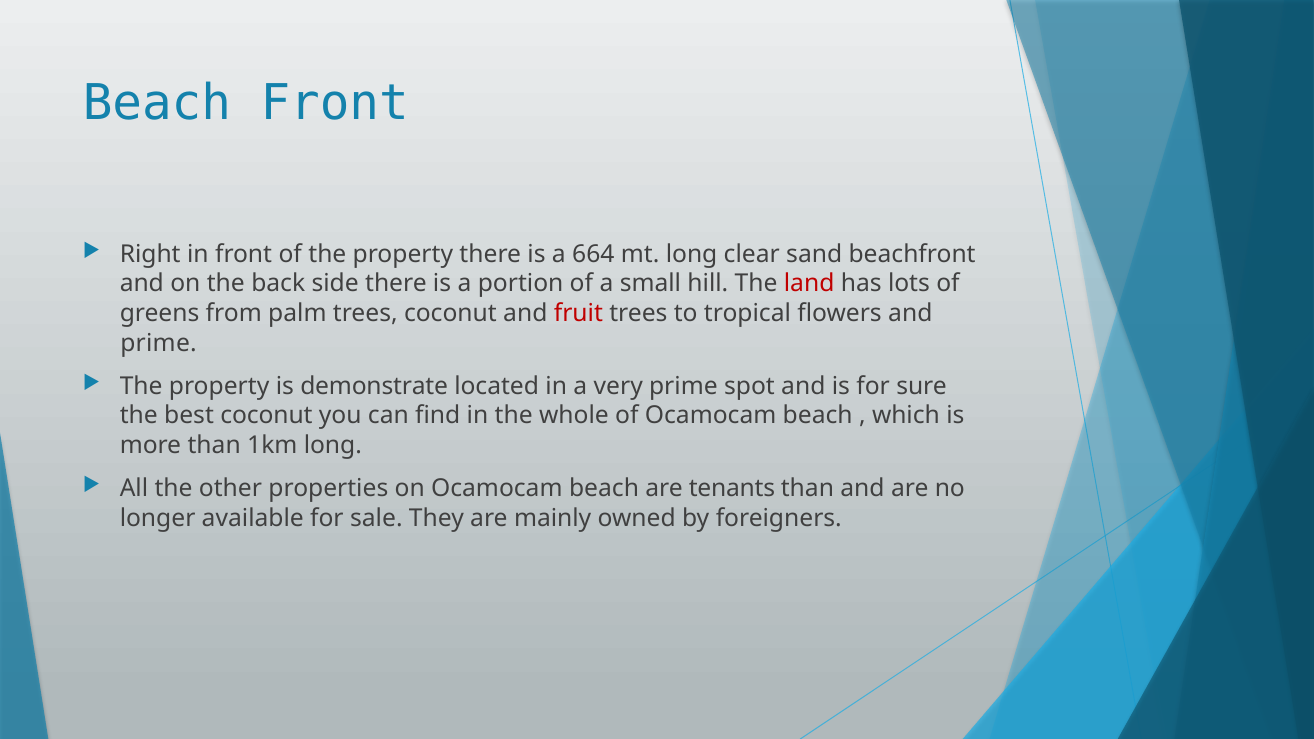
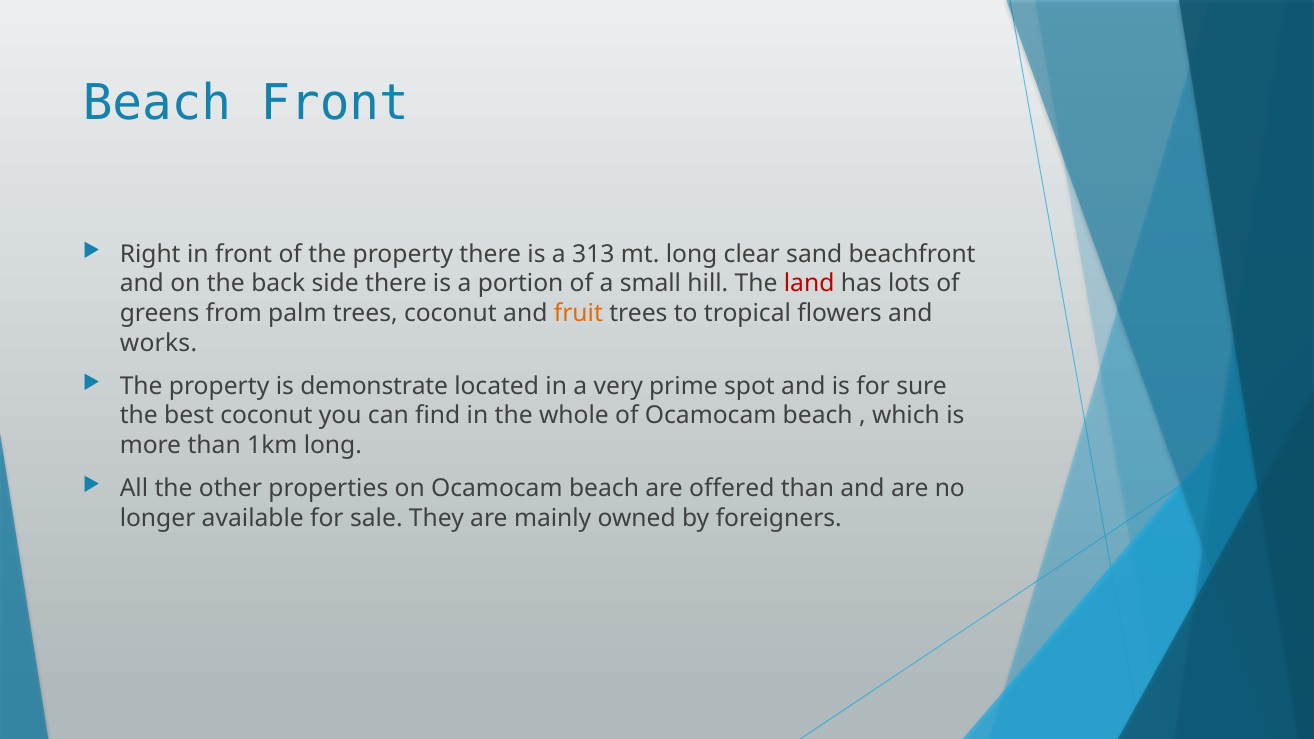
664: 664 -> 313
fruit colour: red -> orange
prime at (159, 343): prime -> works
tenants: tenants -> offered
